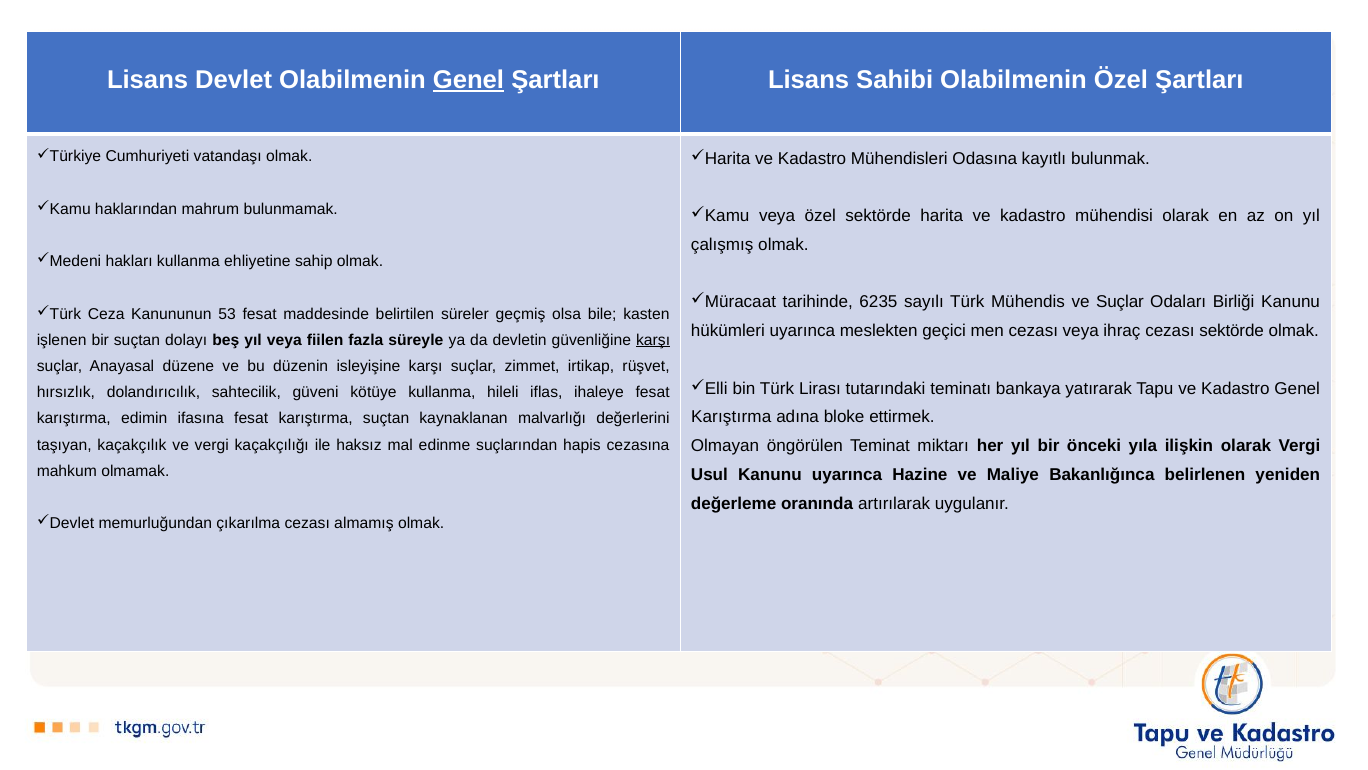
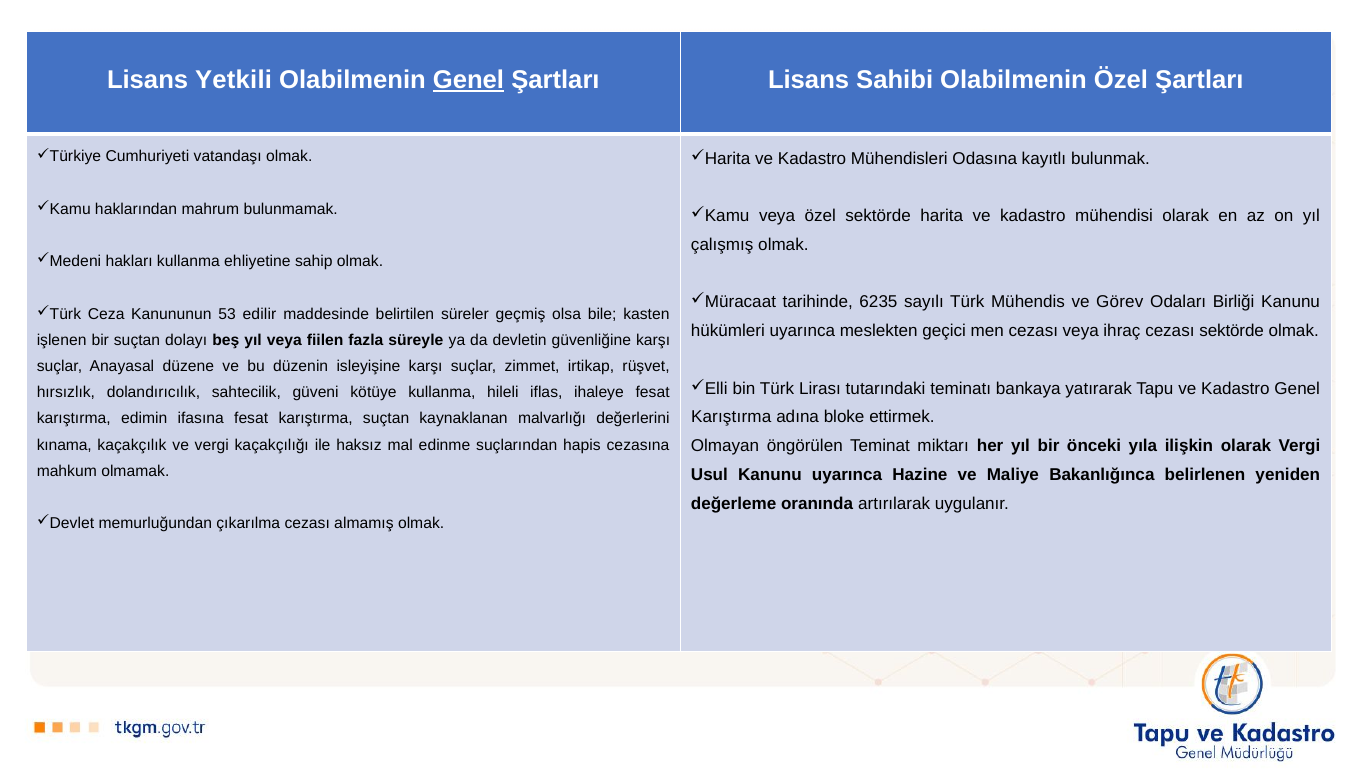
Lisans Devlet: Devlet -> Yetkili
Suçlar at (1120, 302): Suçlar -> Görev
fesat at (260, 314): fesat -> edilir
karşı at (653, 340) underline: present -> none
taşıyan: taşıyan -> kınama
